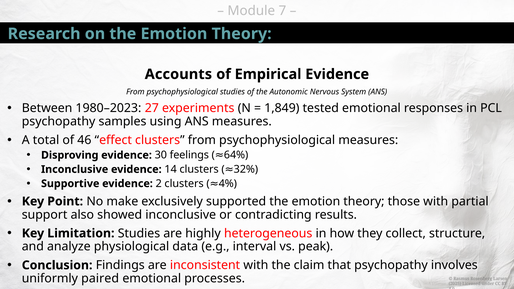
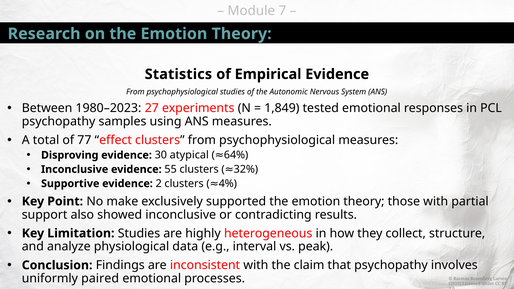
Accounts: Accounts -> Statistics
46: 46 -> 77
feelings: feelings -> atypical
14: 14 -> 55
